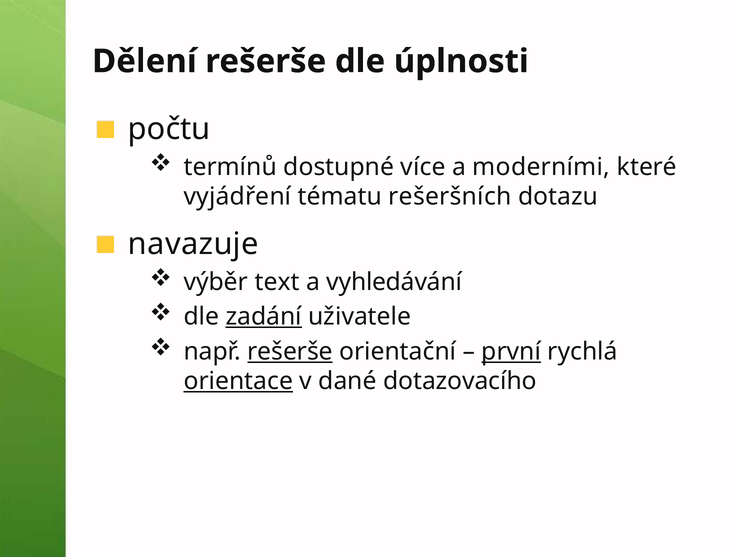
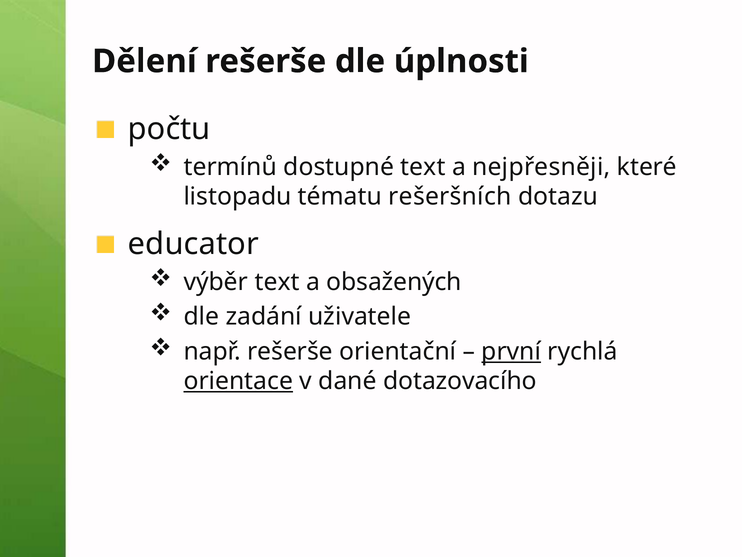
dostupné více: více -> text
moderními: moderními -> nejpřesněji
vyjádření: vyjádření -> listopadu
navazuje: navazuje -> educator
vyhledávání: vyhledávání -> obsažených
zadání underline: present -> none
rešerše at (290, 351) underline: present -> none
